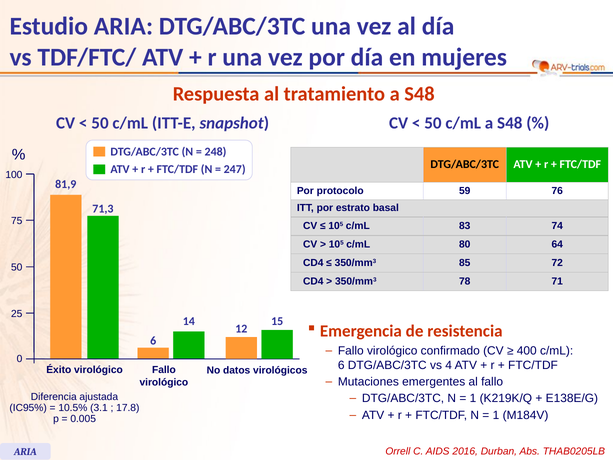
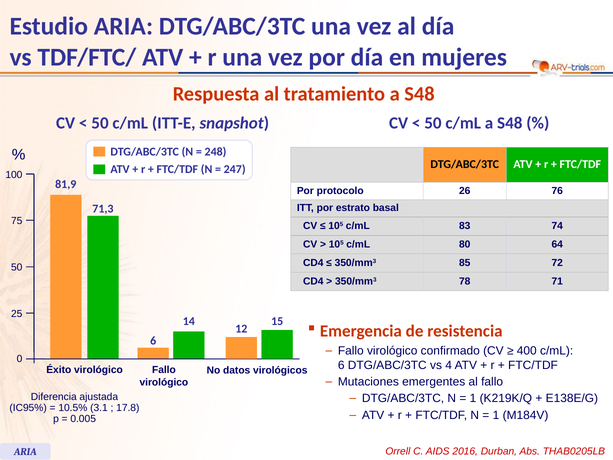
59: 59 -> 26
